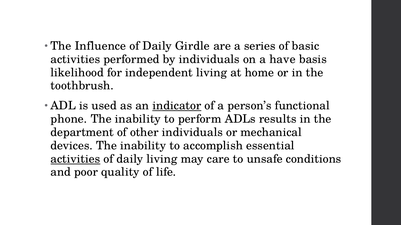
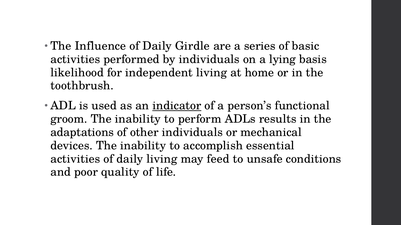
have: have -> lying
phone: phone -> groom
department: department -> adaptations
activities at (75, 159) underline: present -> none
care: care -> feed
